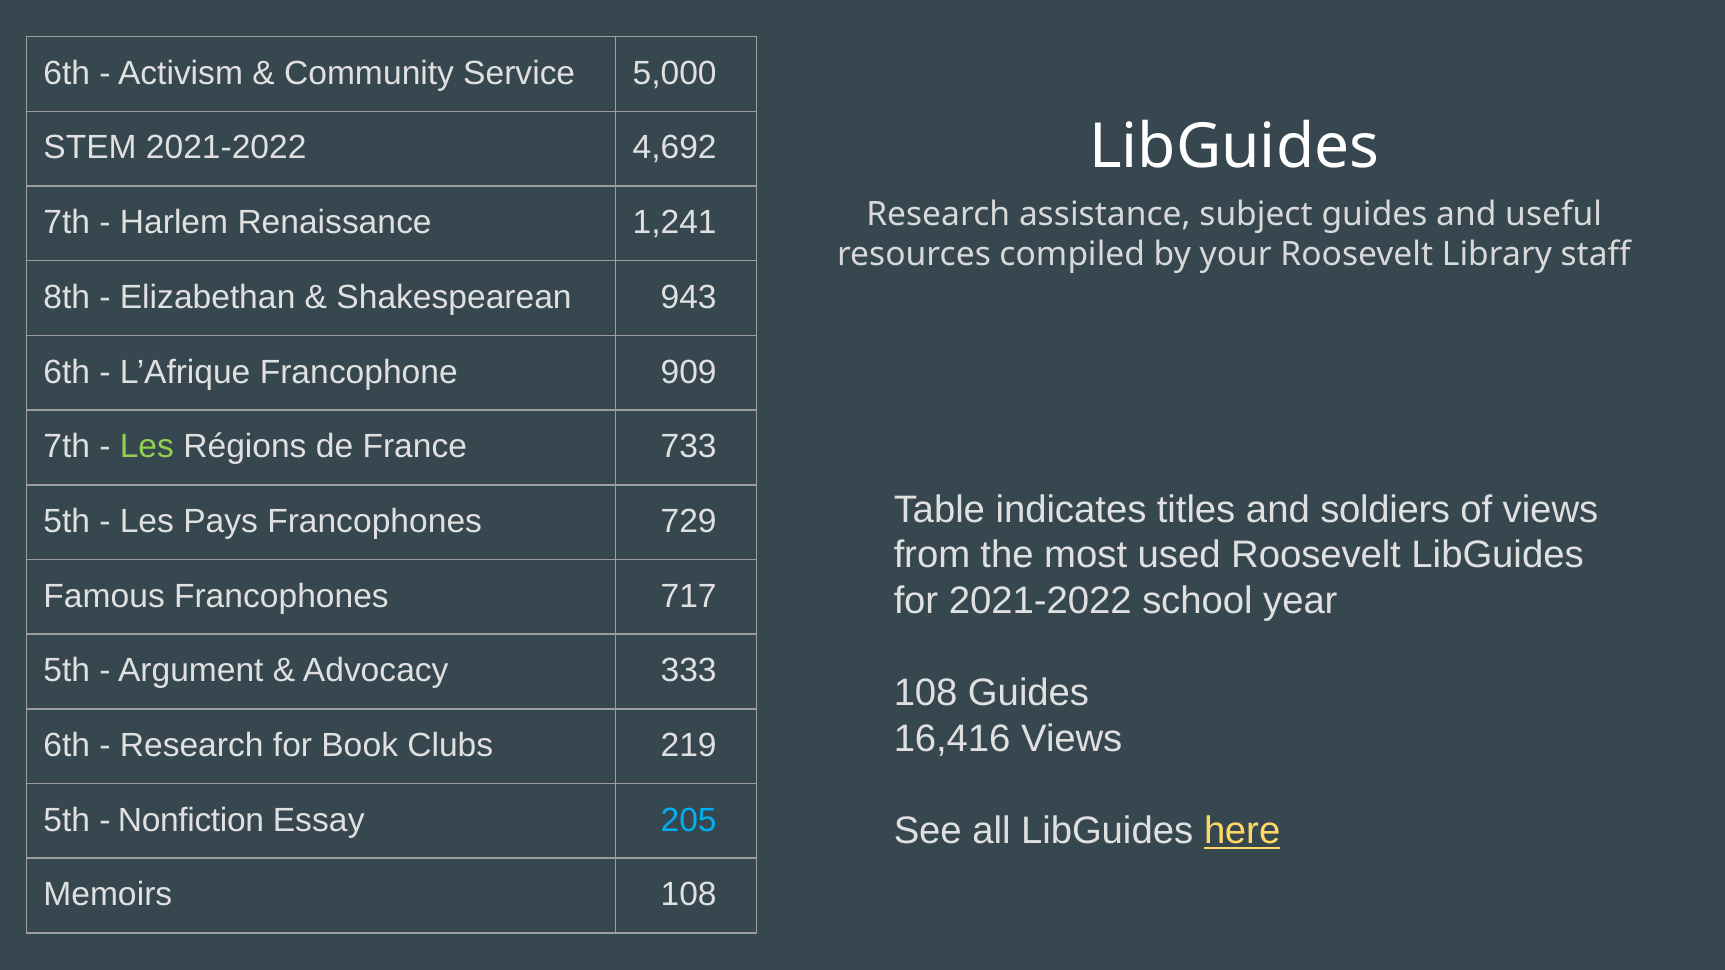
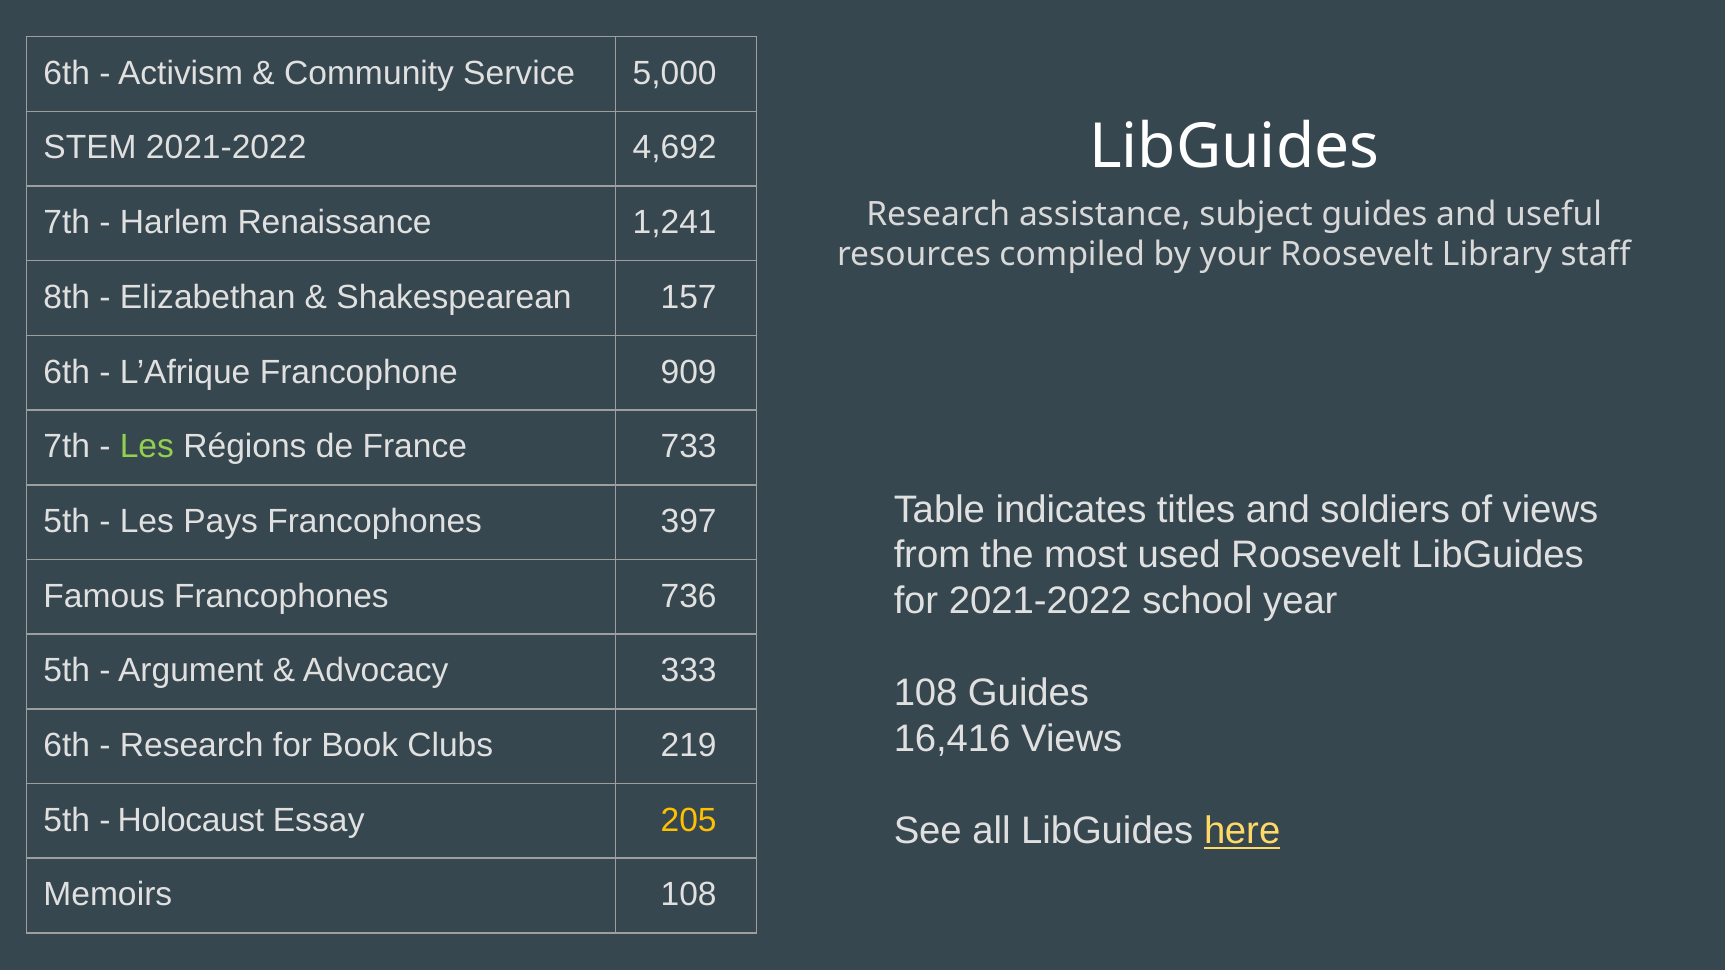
943: 943 -> 157
729: 729 -> 397
717: 717 -> 736
Nonfiction: Nonfiction -> Holocaust
205 colour: light blue -> yellow
